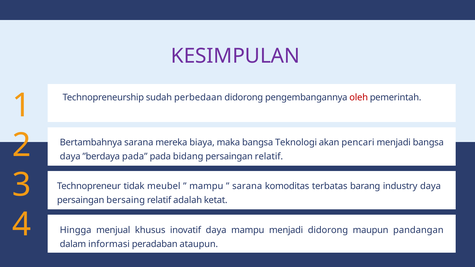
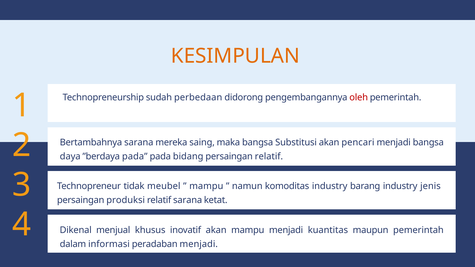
KESIMPULAN colour: purple -> orange
biaya: biaya -> saing
Teknologi: Teknologi -> Substitusi
sarana at (247, 186): sarana -> namun
komoditas terbatas: terbatas -> industry
industry daya: daya -> jenis
bersaing: bersaing -> produksi
relatif adalah: adalah -> sarana
Hingga: Hingga -> Dikenal
inovatif daya: daya -> akan
menjadi didorong: didorong -> kuantitas
maupun pandangan: pandangan -> pemerintah
peradaban ataupun: ataupun -> menjadi
